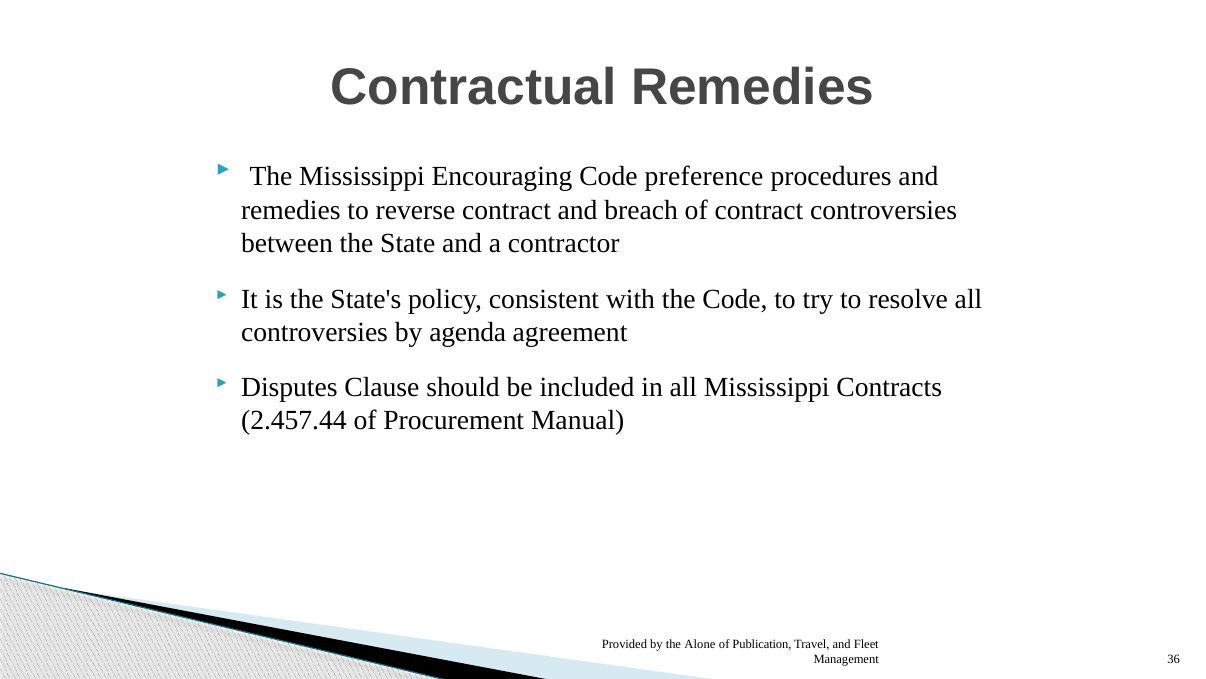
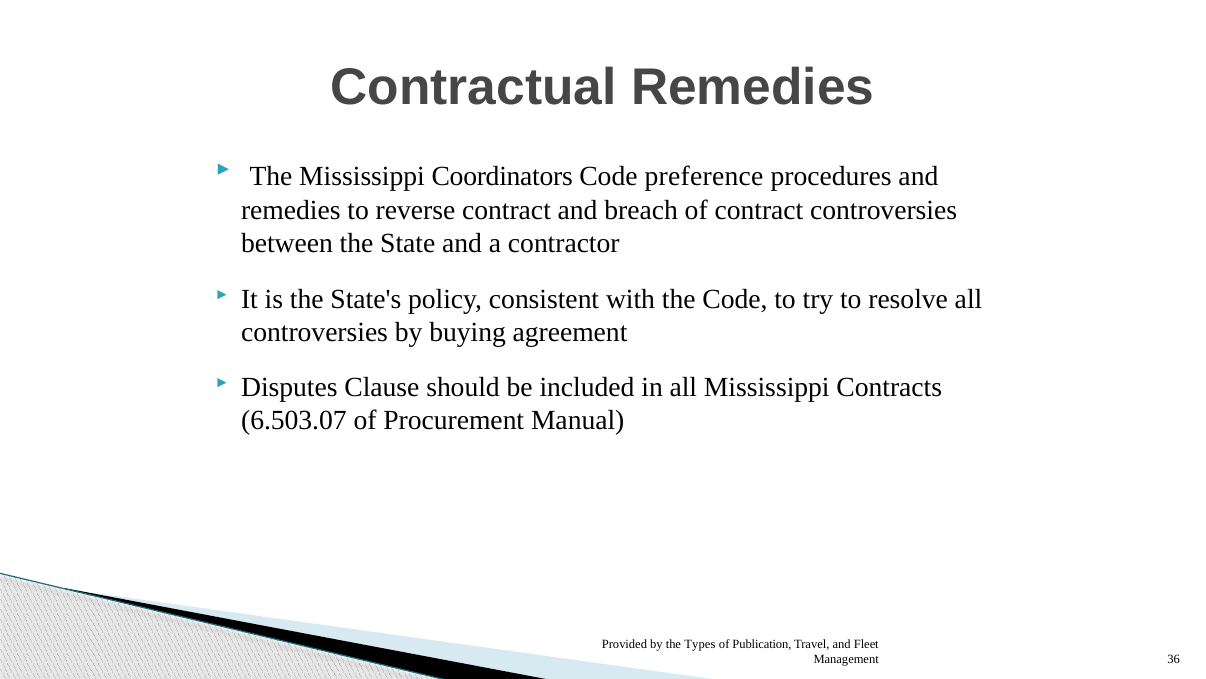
Encouraging: Encouraging -> Coordinators
agenda: agenda -> buying
2.457.44: 2.457.44 -> 6.503.07
Alone: Alone -> Types
